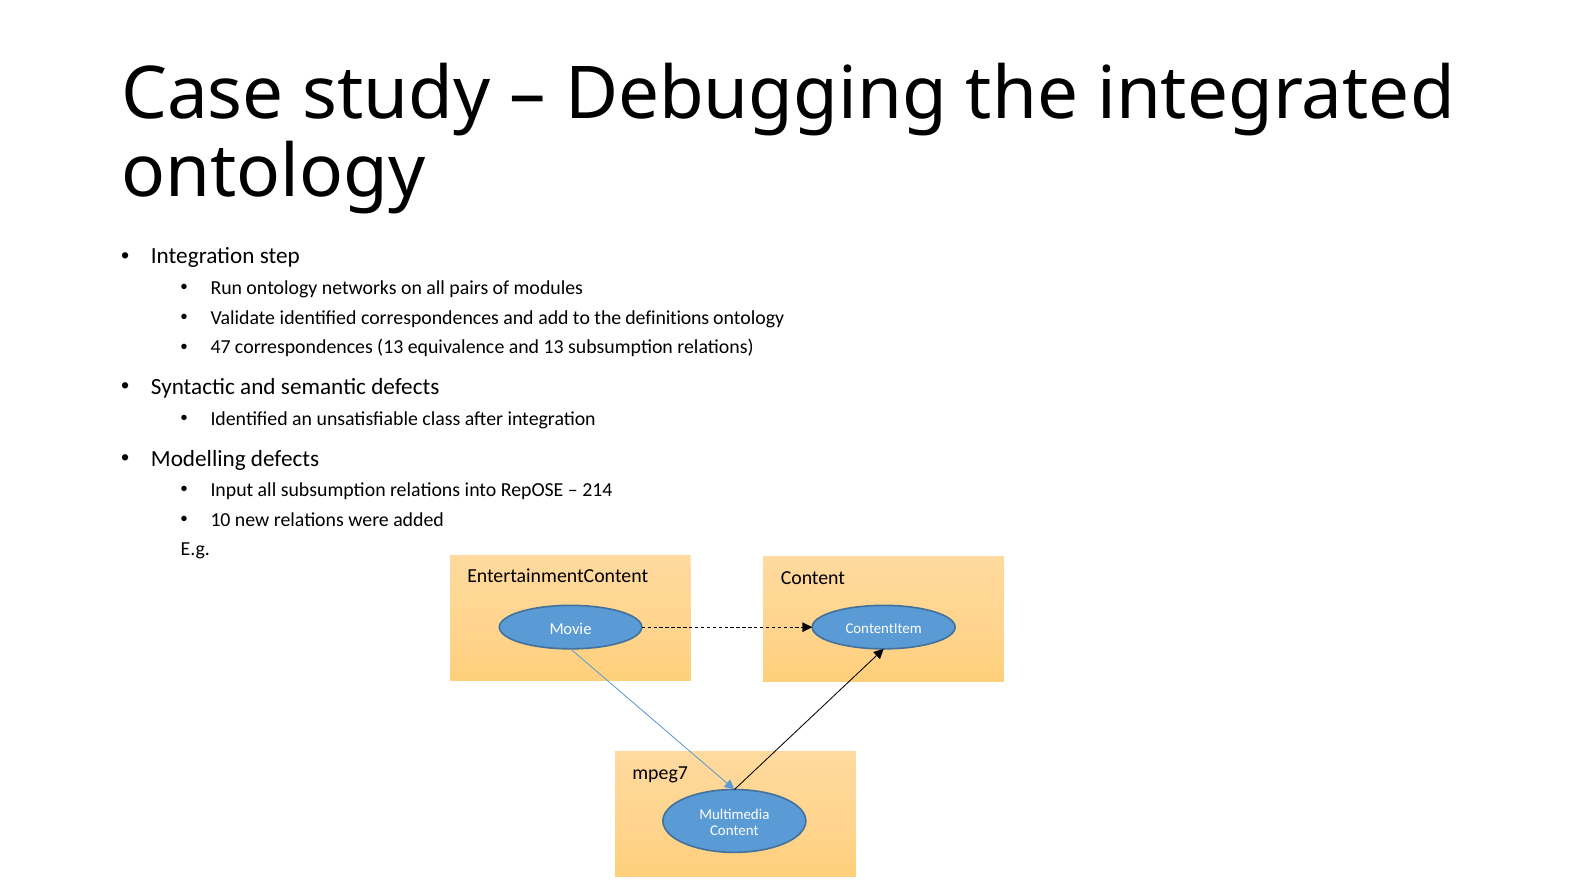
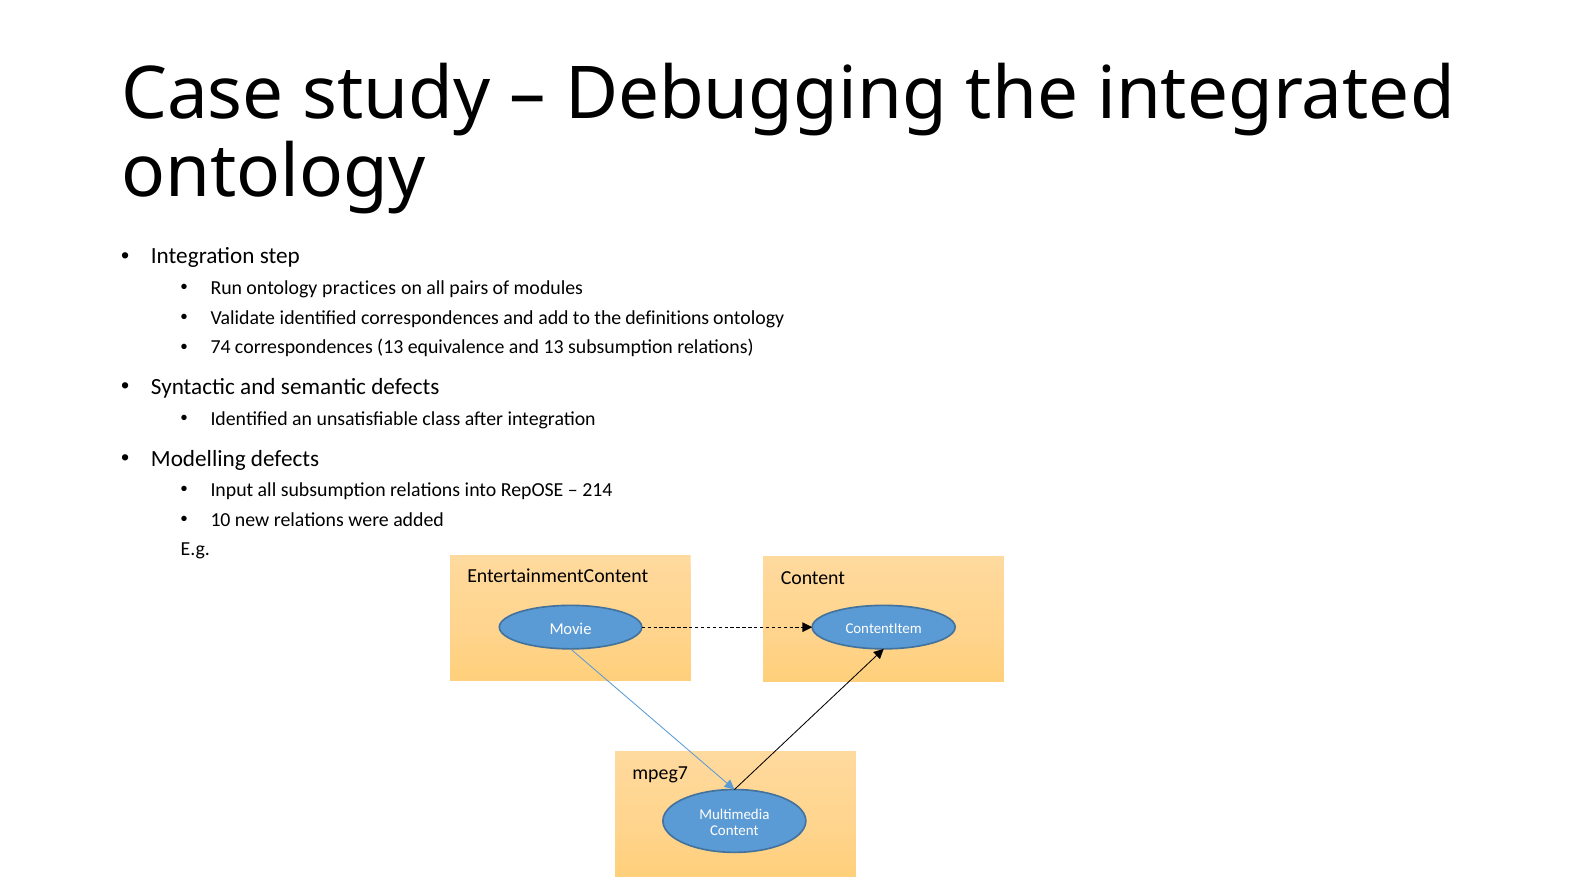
networks: networks -> practices
47: 47 -> 74
